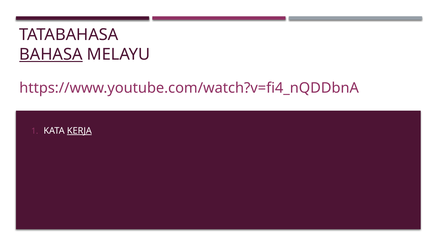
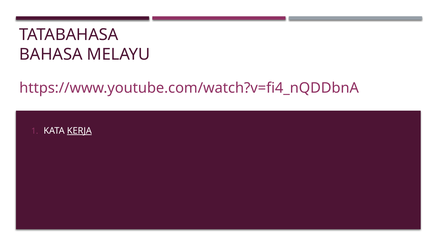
BAHASA underline: present -> none
